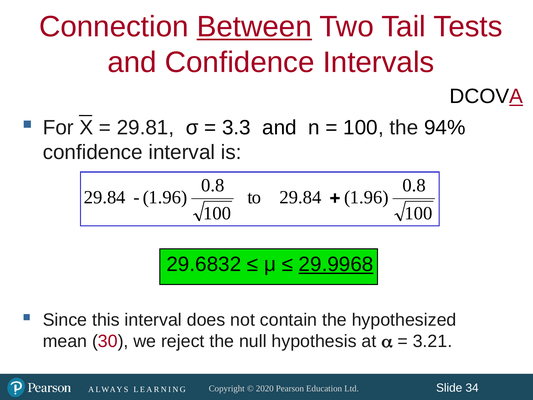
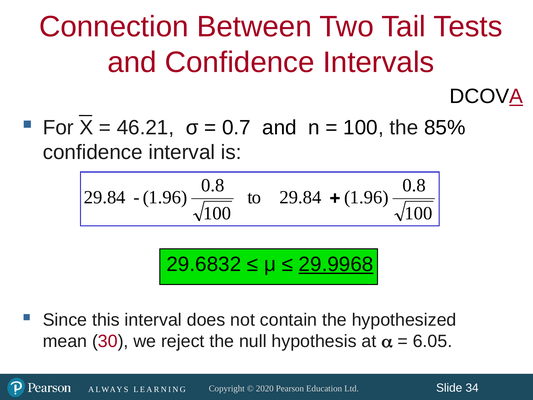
Between underline: present -> none
29.81: 29.81 -> 46.21
3.3: 3.3 -> 0.7
94%: 94% -> 85%
3.21: 3.21 -> 6.05
